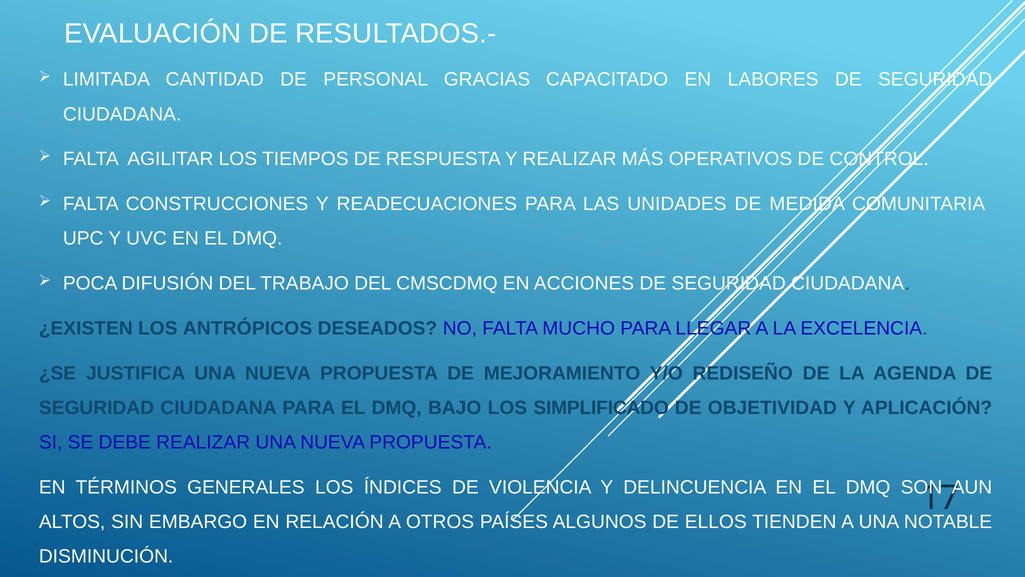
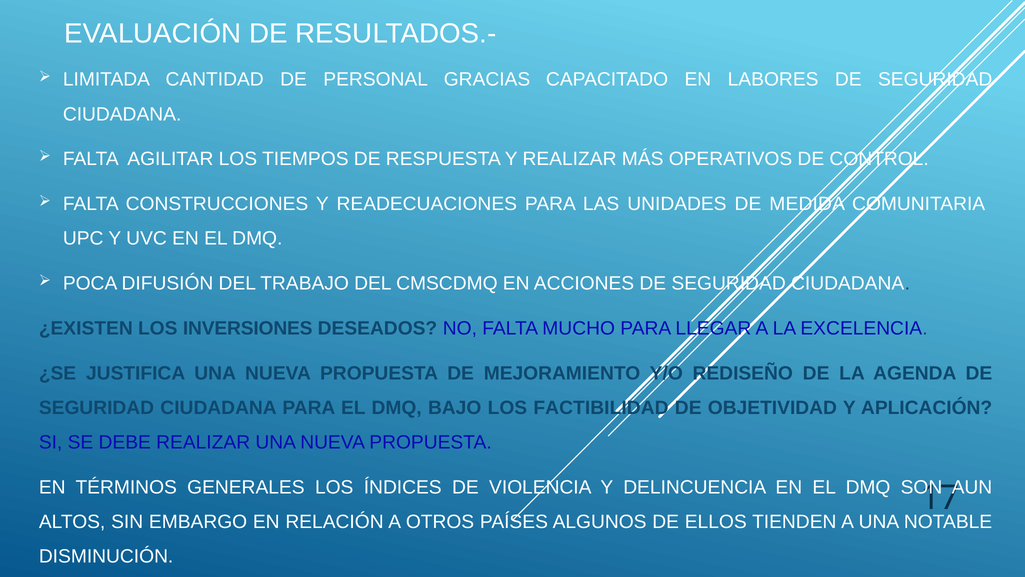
ANTRÓPICOS: ANTRÓPICOS -> INVERSIONES
SIMPLIFICADO: SIMPLIFICADO -> FACTIBILIDAD
